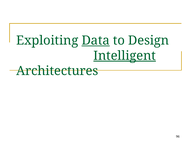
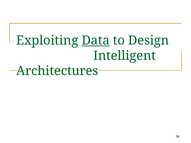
Intelligent underline: present -> none
